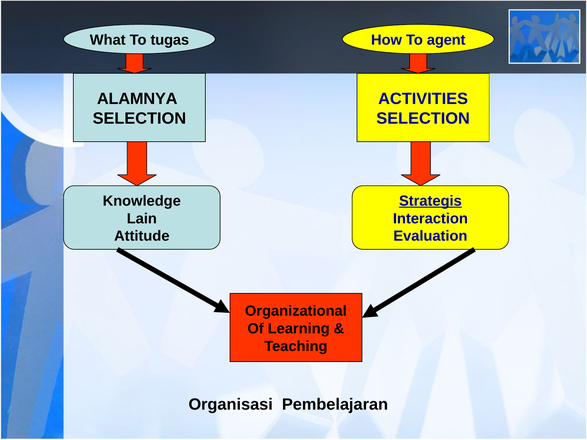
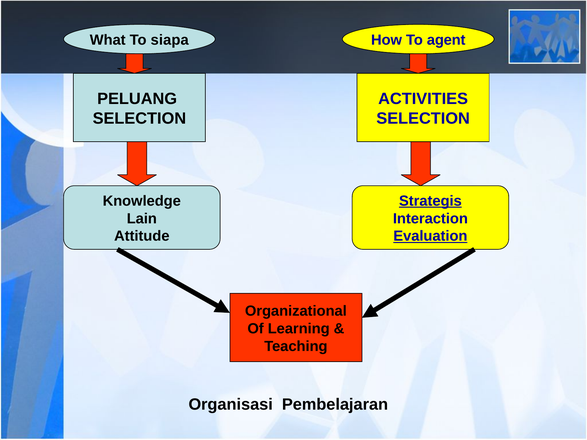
tugas: tugas -> siapa
ALAMNYA: ALAMNYA -> PELUANG
Evaluation underline: none -> present
